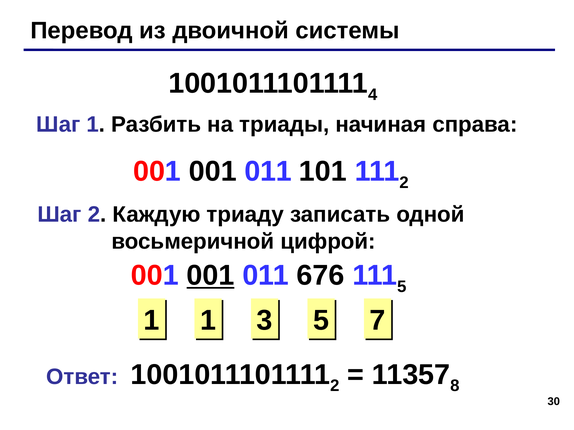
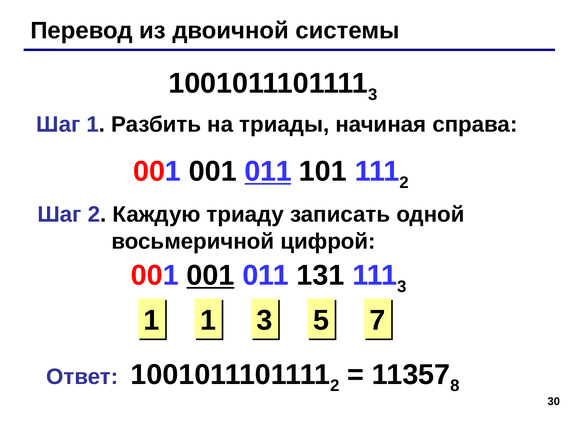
4 at (373, 95): 4 -> 3
011 at (268, 172) underline: none -> present
676: 676 -> 131
5 at (402, 287): 5 -> 3
